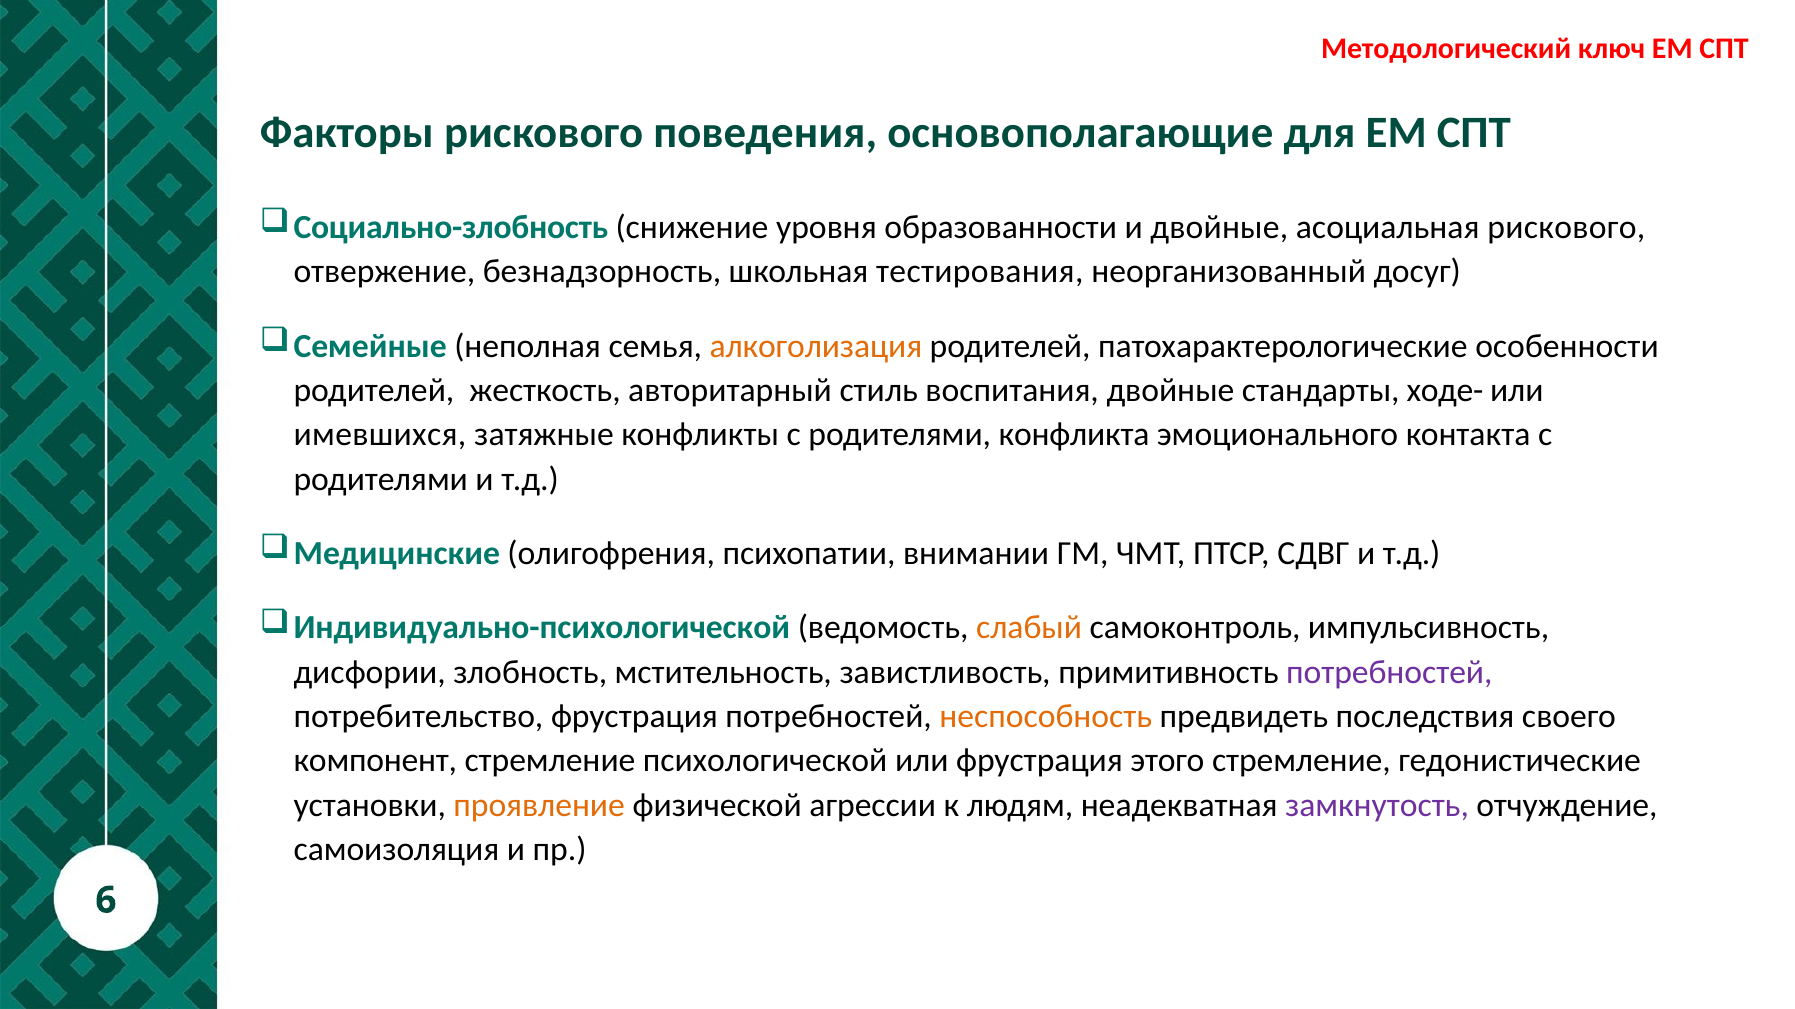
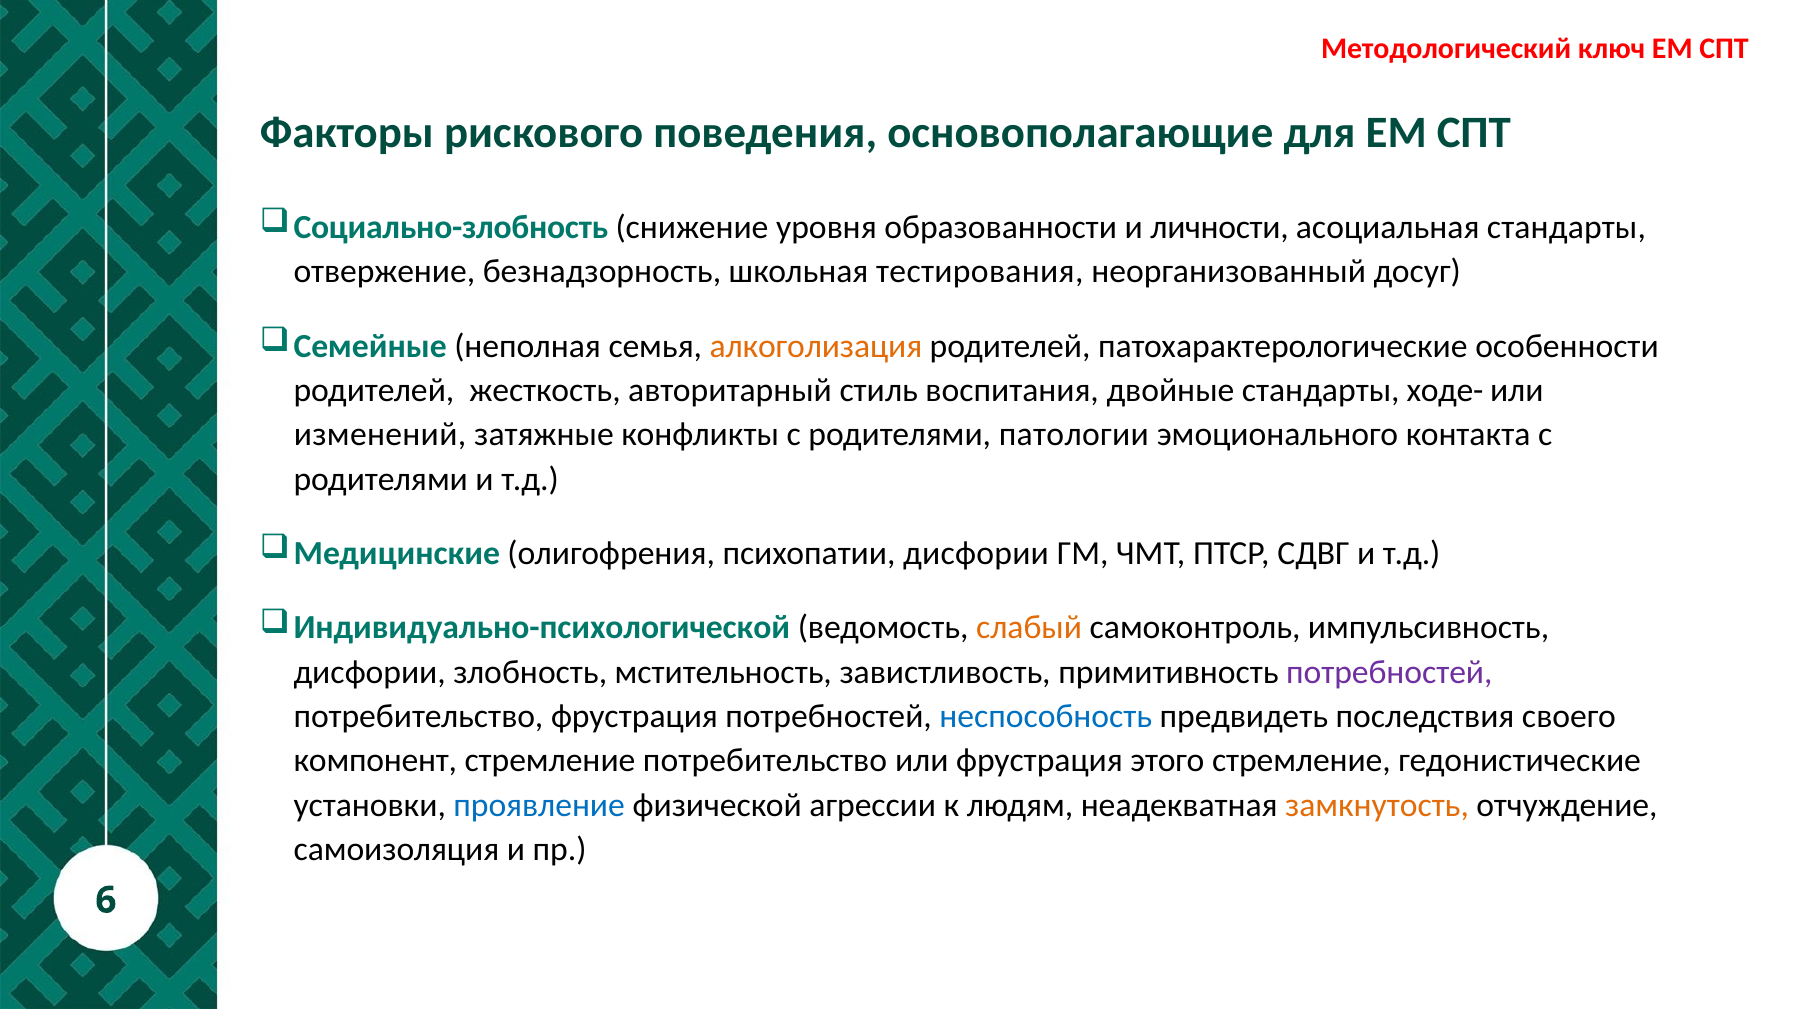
и двойные: двойные -> личности
асоциальная рискового: рискового -> стандарты
имевшихся: имевшихся -> изменений
конфликта: конфликта -> патологии
психопатии внимании: внимании -> дисфории
неспособность colour: orange -> blue
стремление психологической: психологической -> потребительство
проявление colour: orange -> blue
замкнутость colour: purple -> orange
